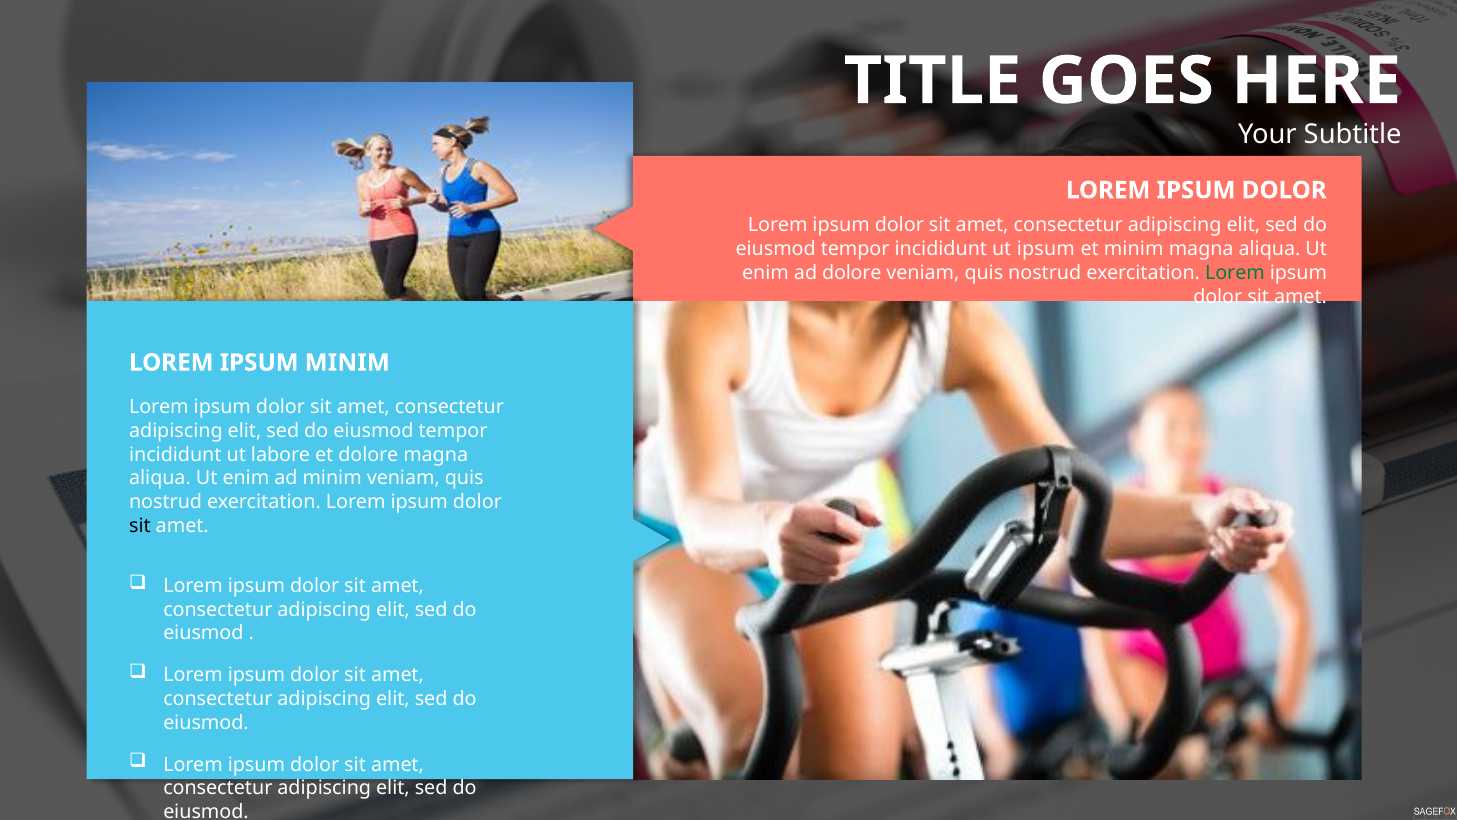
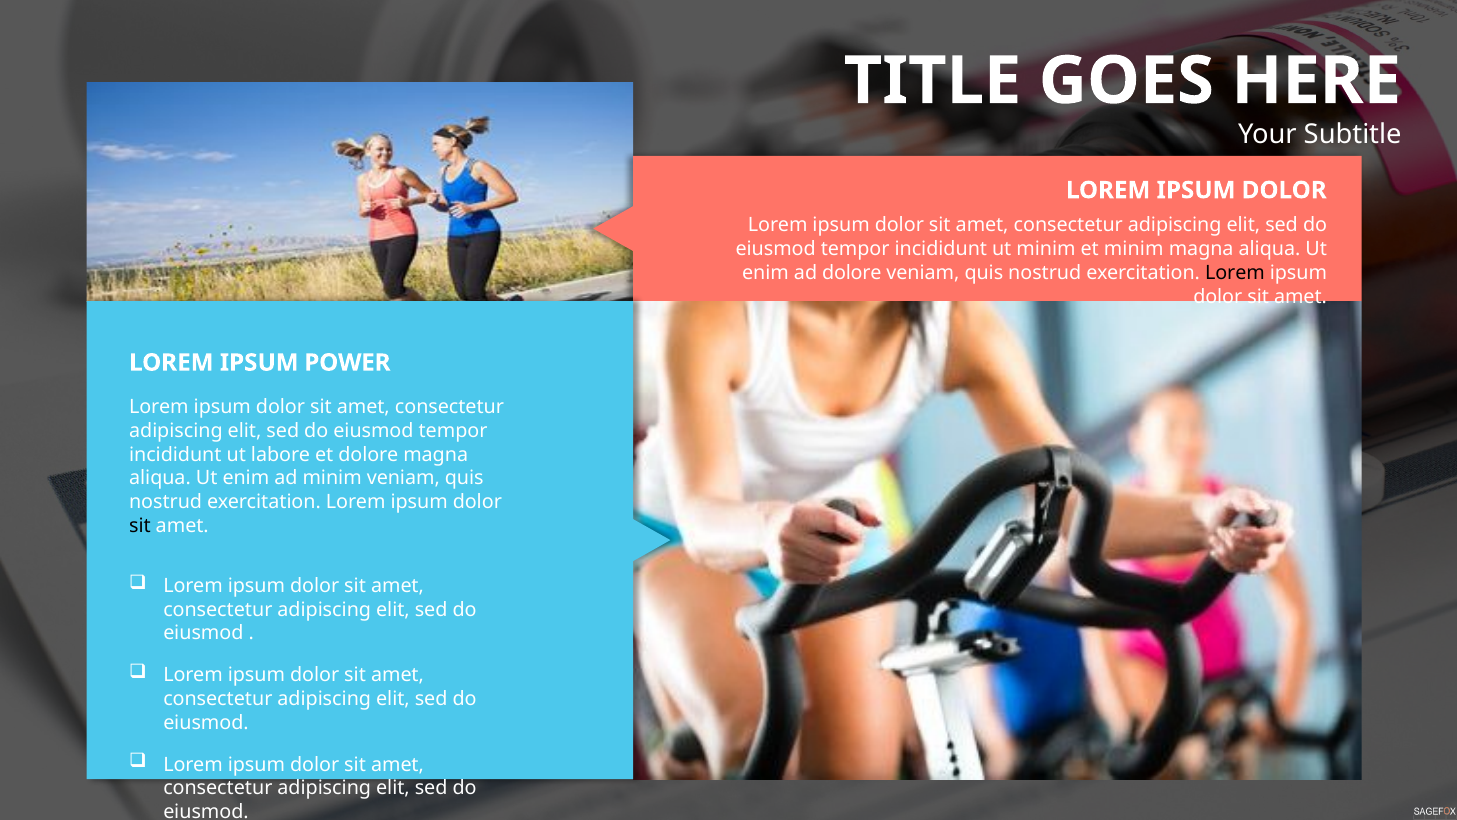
ut ipsum: ipsum -> minim
Lorem at (1235, 273) colour: green -> black
IPSUM MINIM: MINIM -> POWER
